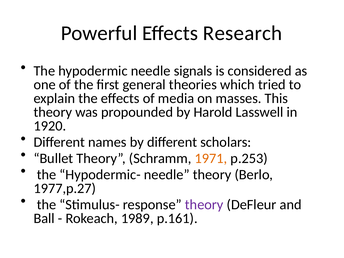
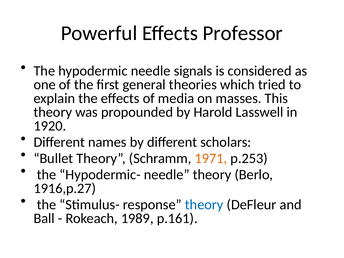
Research: Research -> Professor
1977,p.27: 1977,p.27 -> 1916,p.27
theory at (204, 205) colour: purple -> blue
